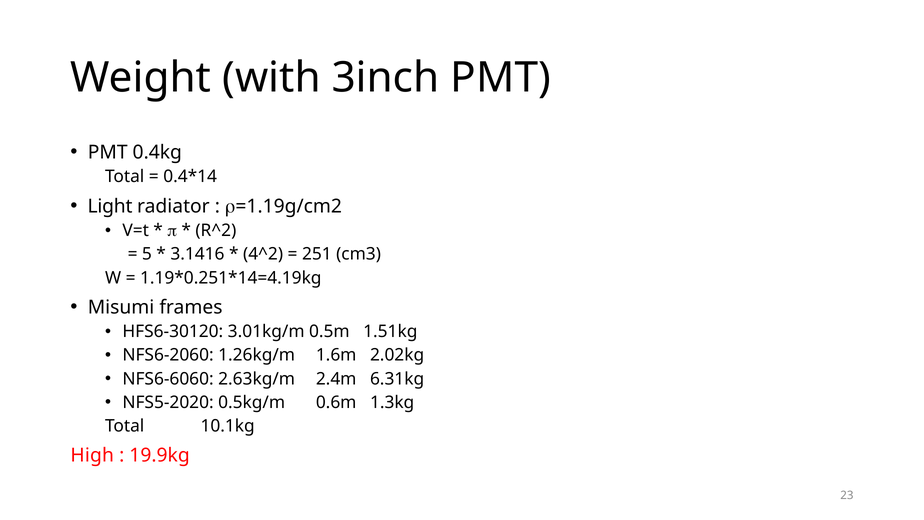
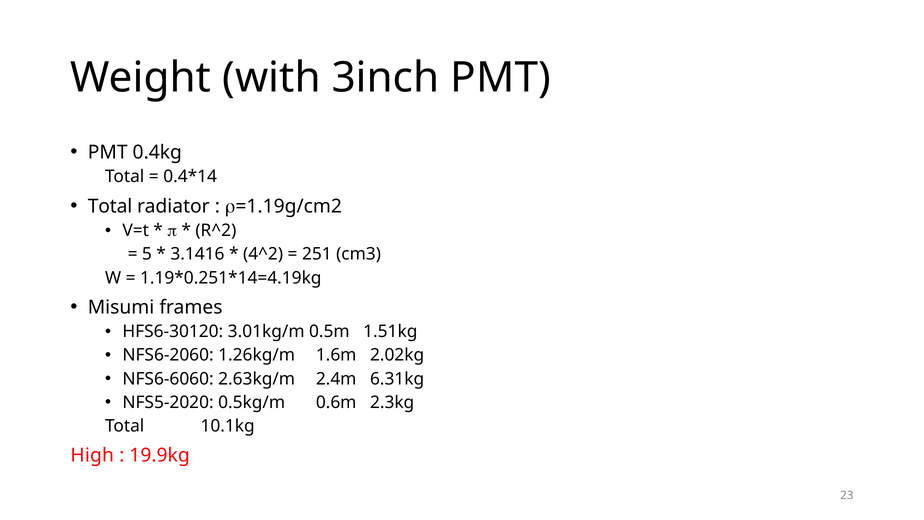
Light at (110, 206): Light -> Total
1.3kg: 1.3kg -> 2.3kg
